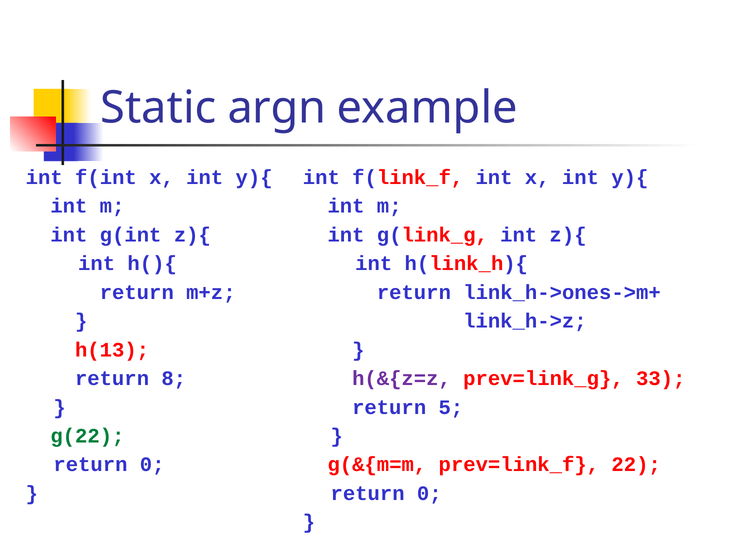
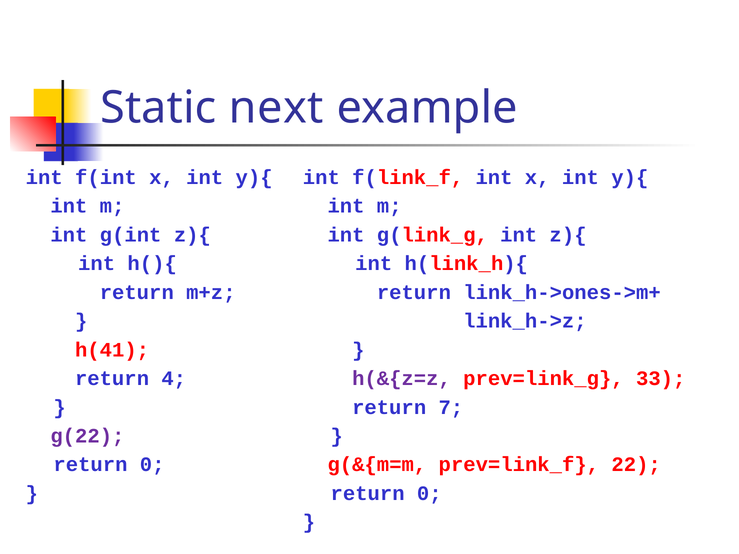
argn: argn -> next
h(13: h(13 -> h(41
8: 8 -> 4
5: 5 -> 7
g(22 colour: green -> purple
